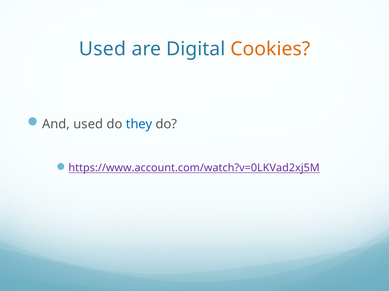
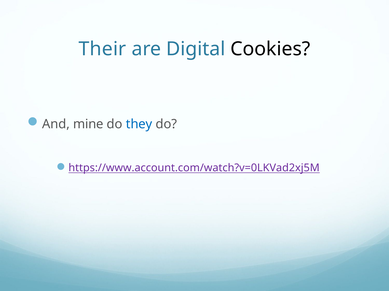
Used at (102, 49): Used -> Their
Cookies colour: orange -> black
And used: used -> mine
